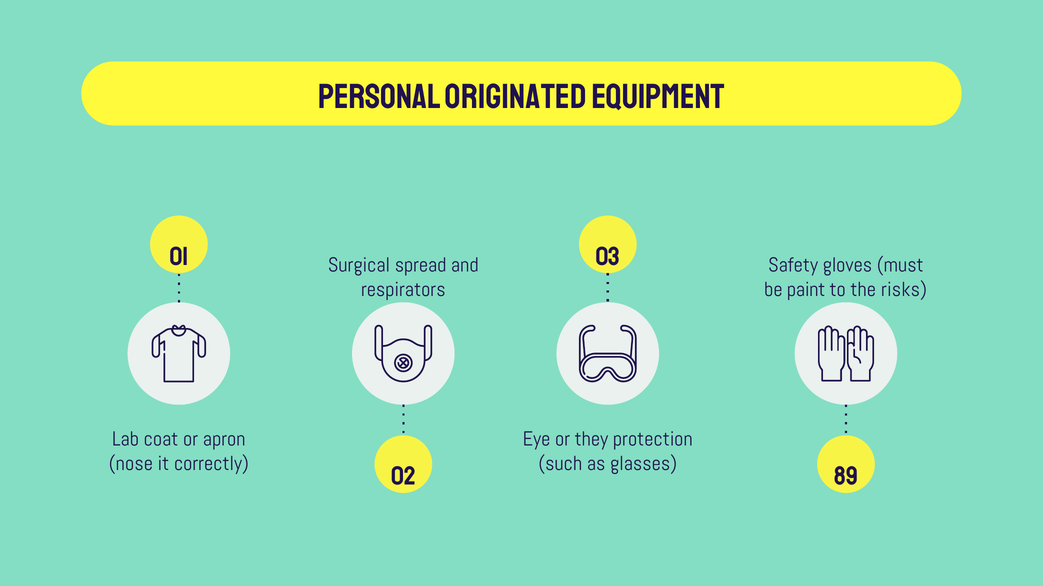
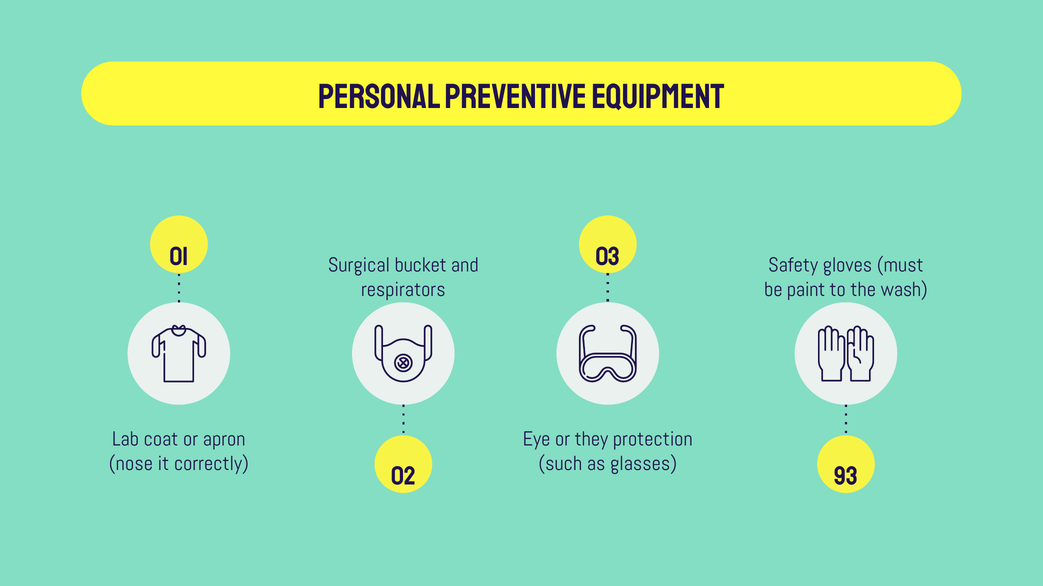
ORIGINATED: ORIGINATED -> PREVENTIVE
spread: spread -> bucket
risks: risks -> wash
89: 89 -> 93
